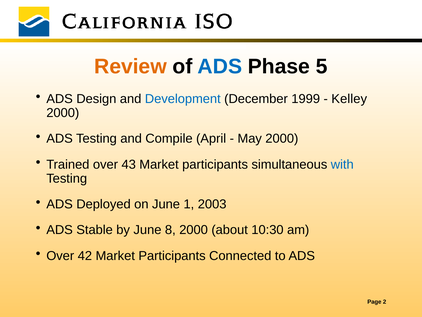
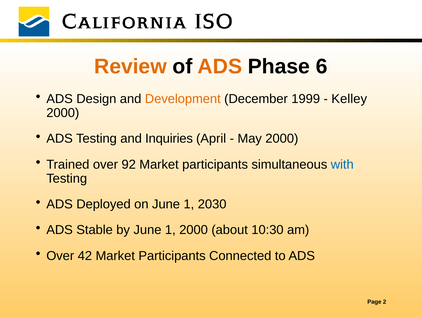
ADS at (220, 67) colour: blue -> orange
5: 5 -> 6
Development colour: blue -> orange
Compile: Compile -> Inquiries
43: 43 -> 92
2003: 2003 -> 2030
by June 8: 8 -> 1
